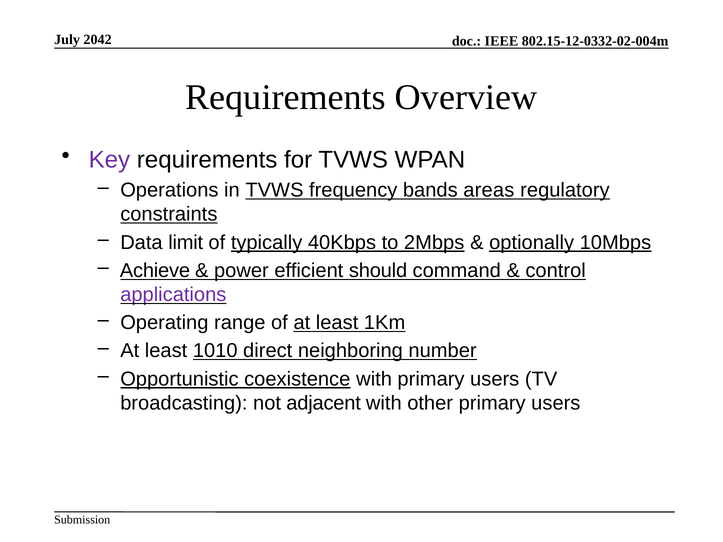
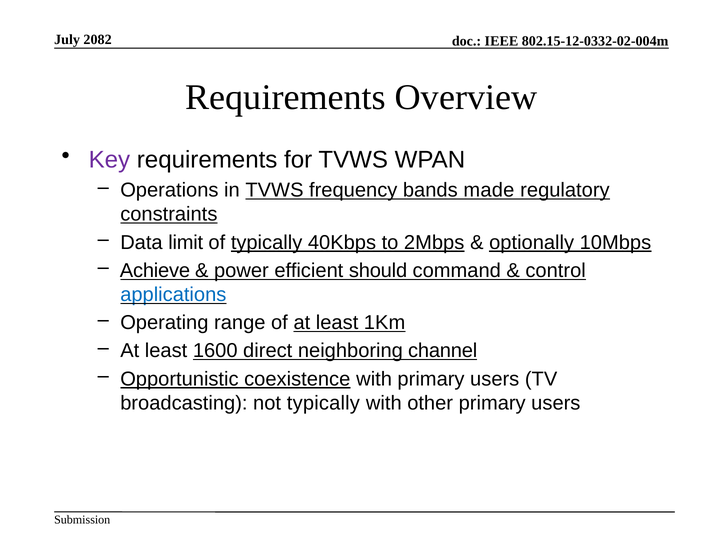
2042: 2042 -> 2082
areas: areas -> made
applications colour: purple -> blue
1010: 1010 -> 1600
number: number -> channel
not adjacent: adjacent -> typically
